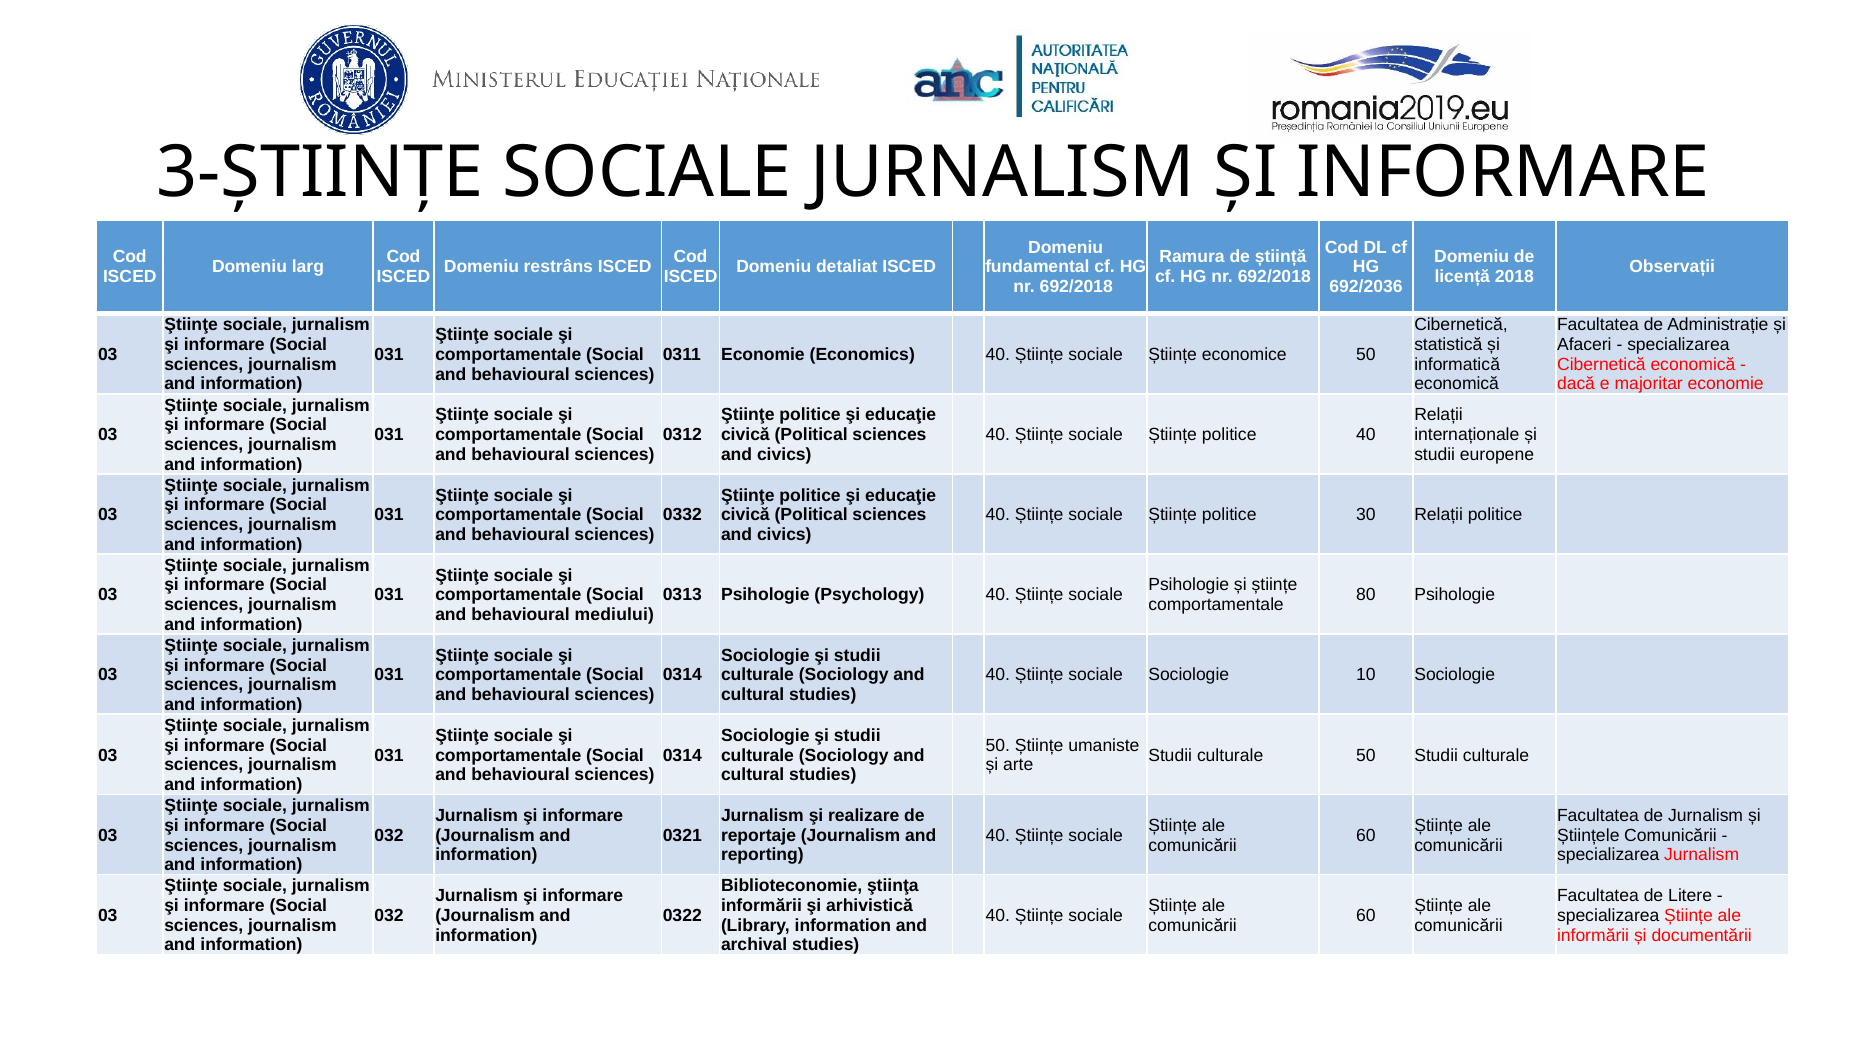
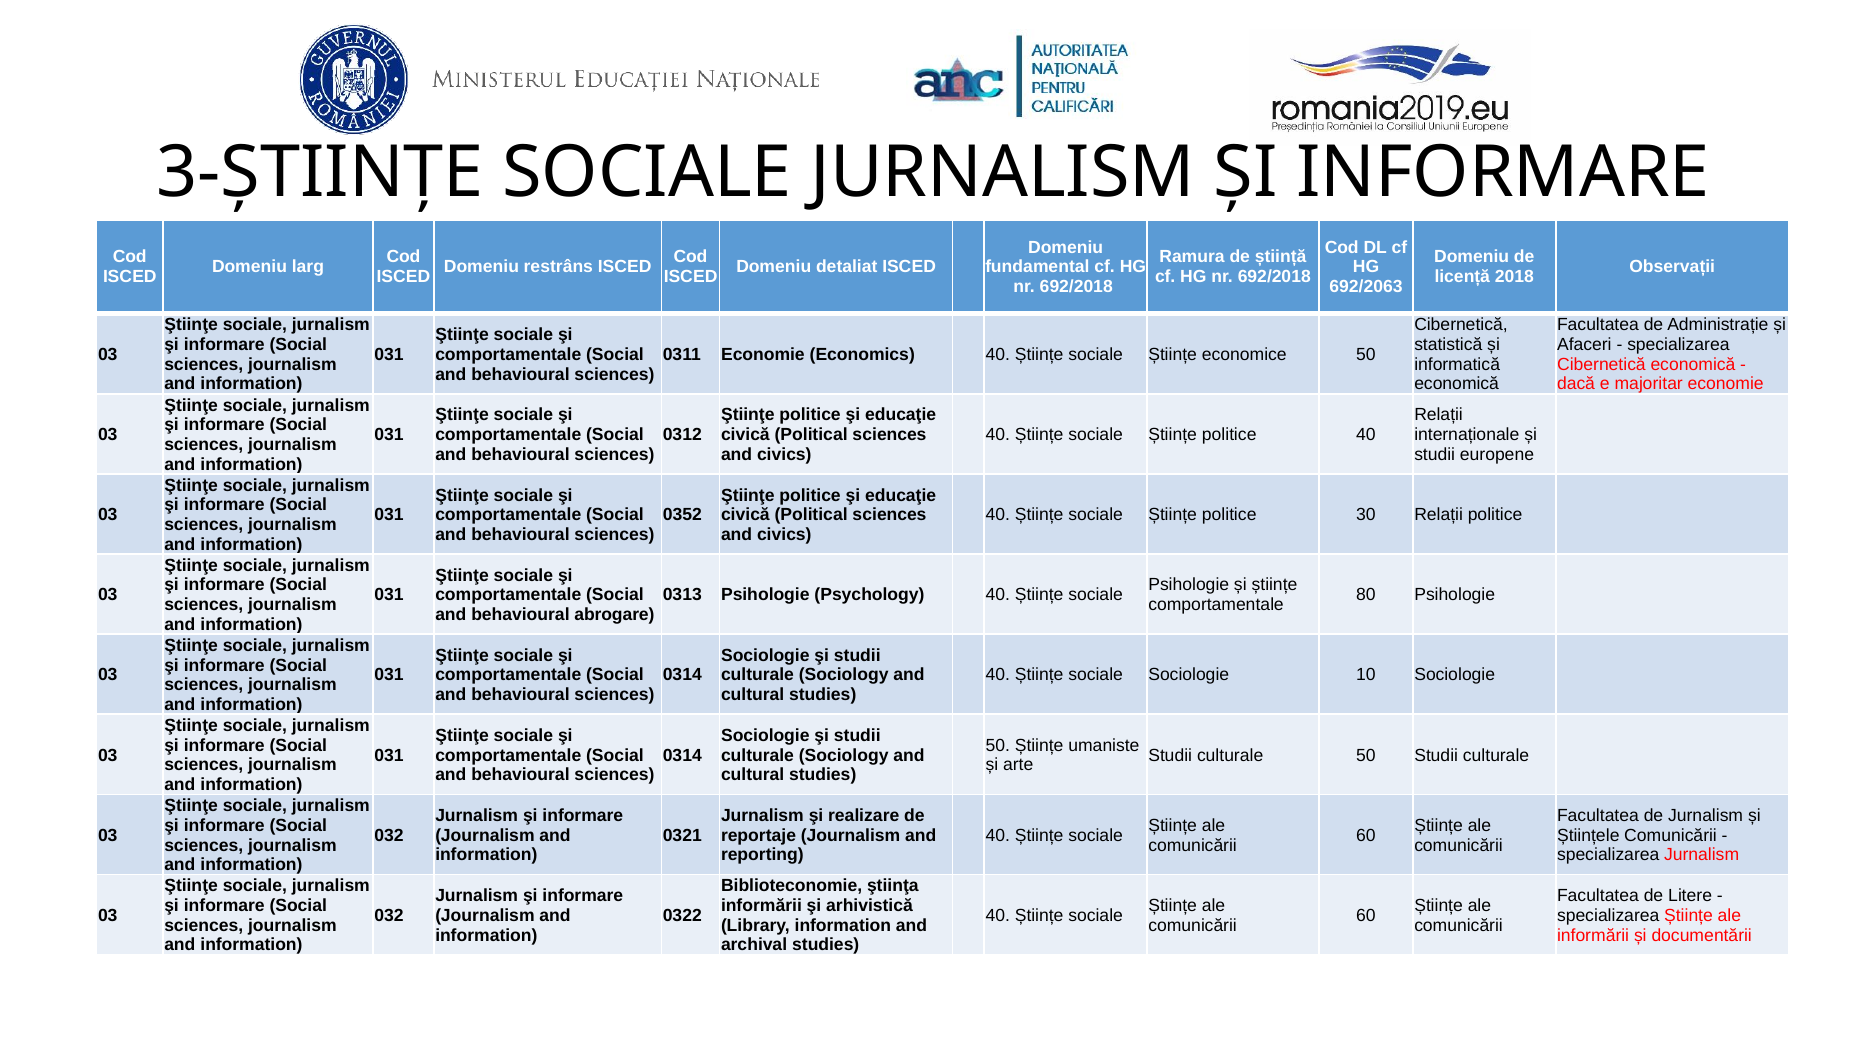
692/2036: 692/2036 -> 692/2063
0332: 0332 -> 0352
mediului: mediului -> abrogare
